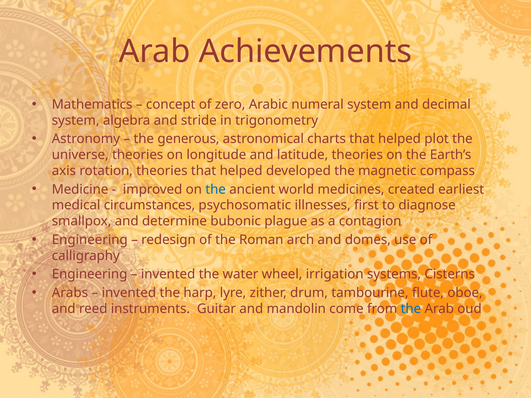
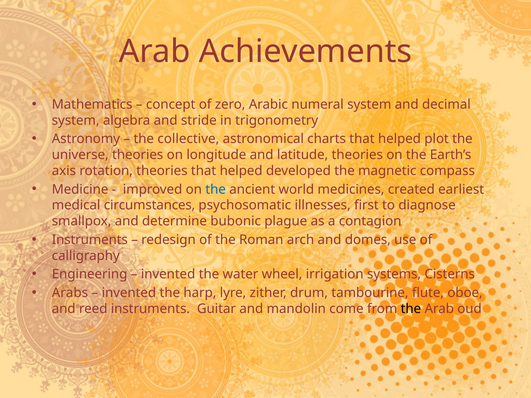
generous: generous -> collective
Engineering at (90, 240): Engineering -> Instruments
the at (411, 309) colour: blue -> black
